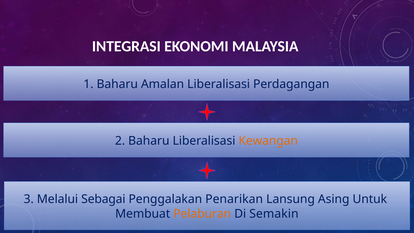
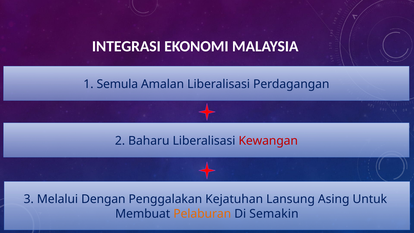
1 Baharu: Baharu -> Semula
Kewangan colour: orange -> red
Sebagai: Sebagai -> Dengan
Penarikan: Penarikan -> Kejatuhan
